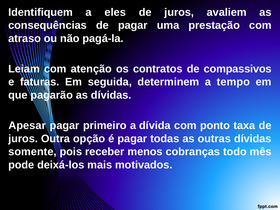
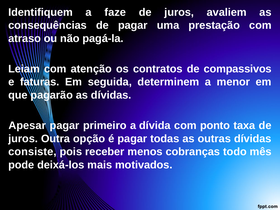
eles: eles -> faze
tempo: tempo -> menor
somente: somente -> consiste
